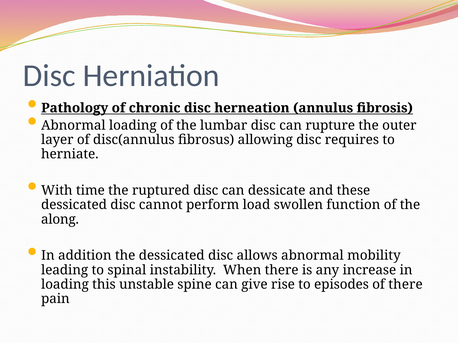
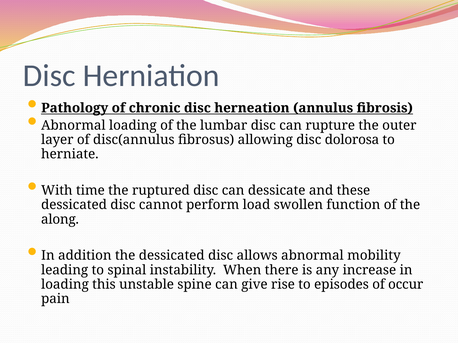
requires: requires -> dolorosa
of there: there -> occur
